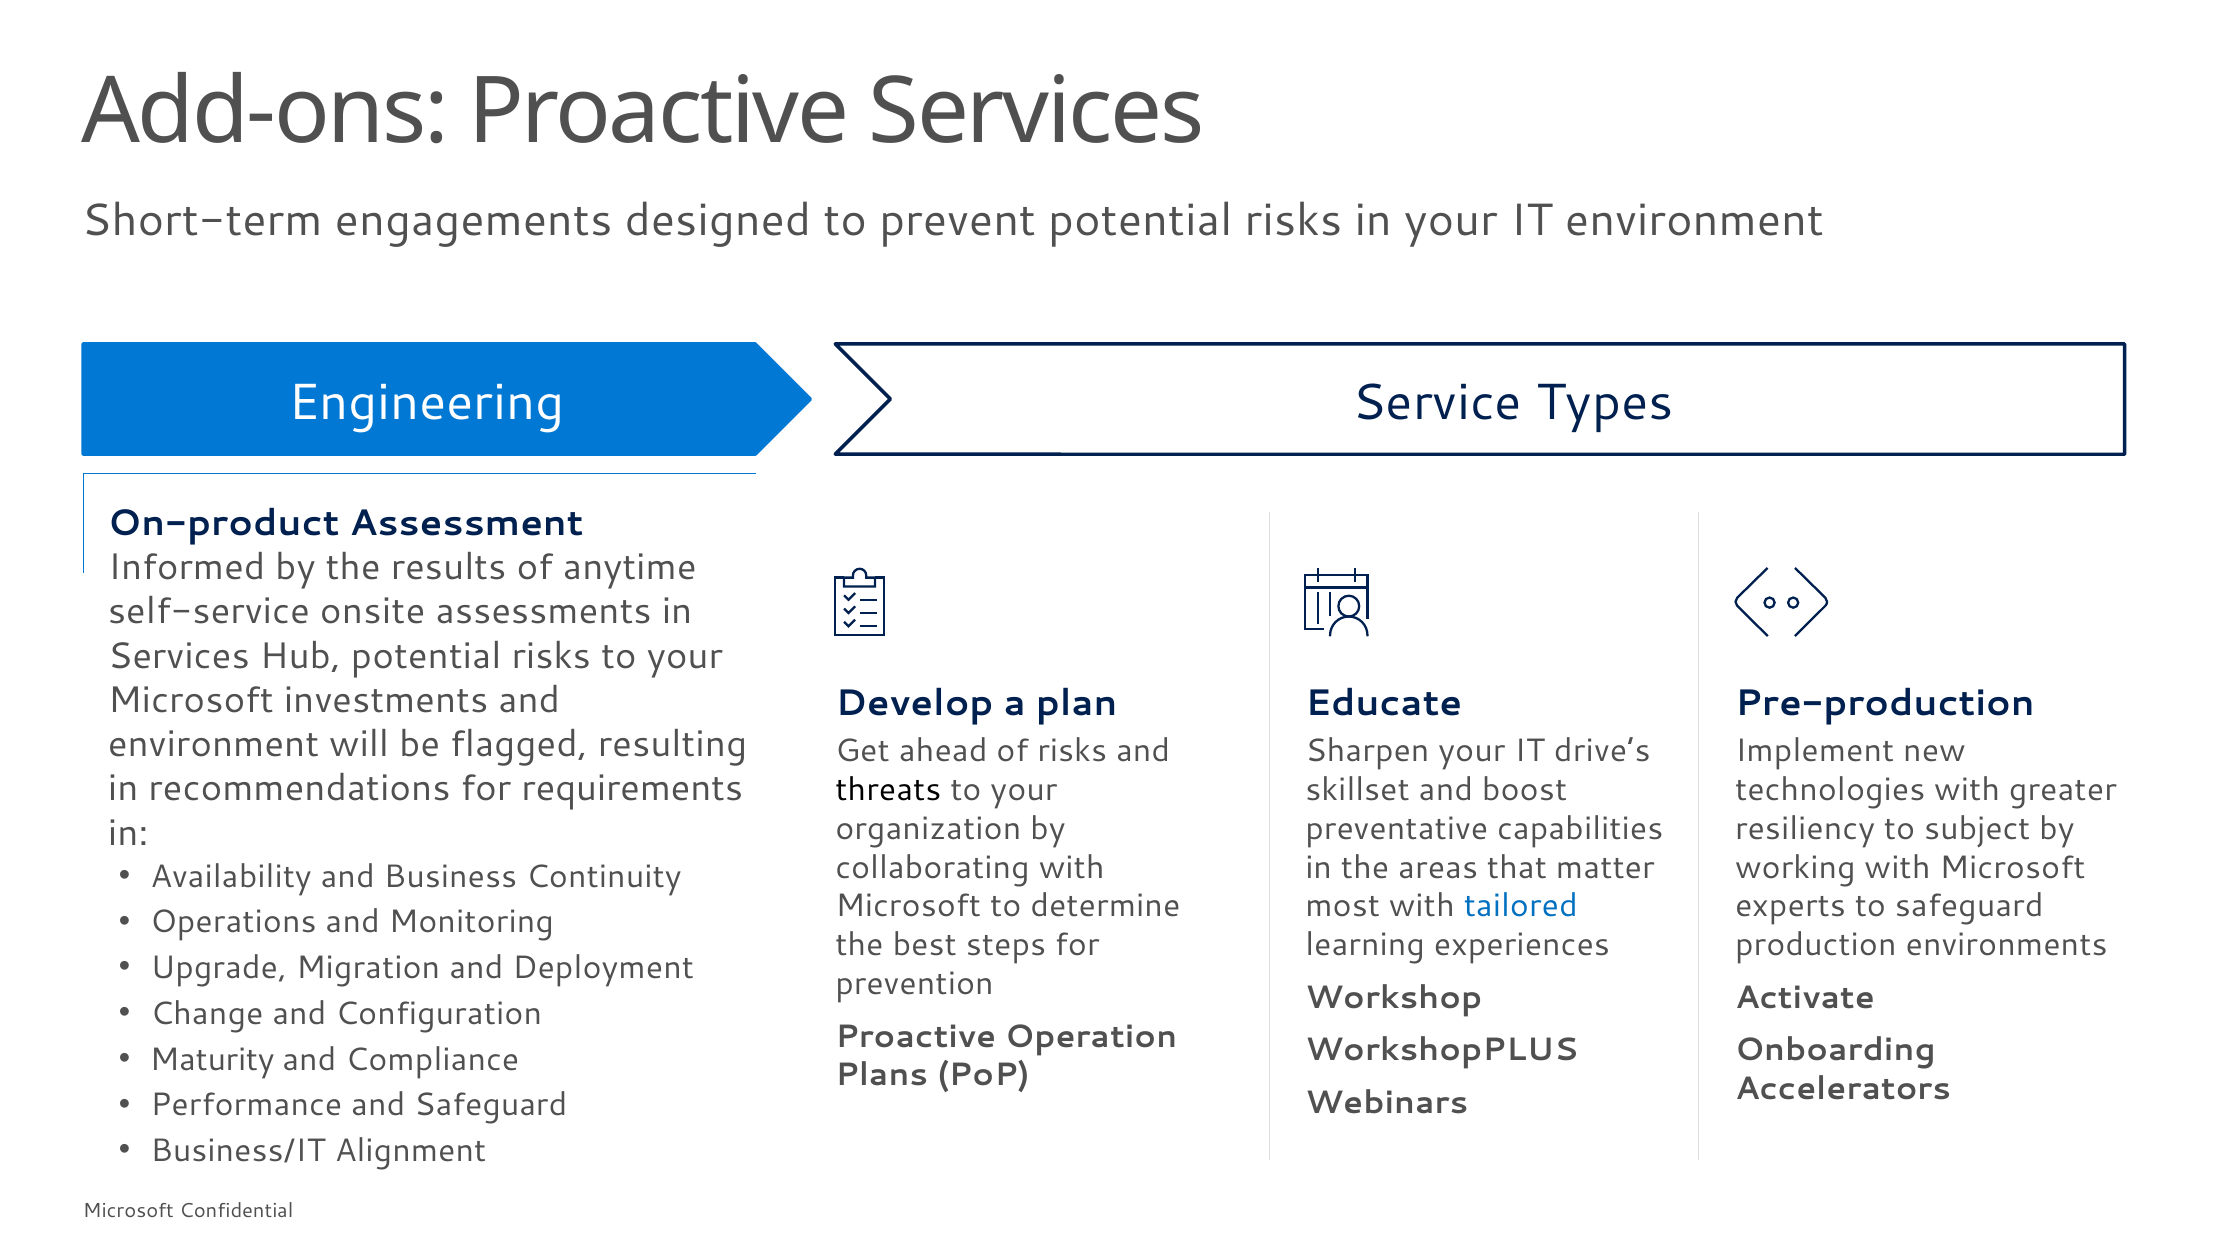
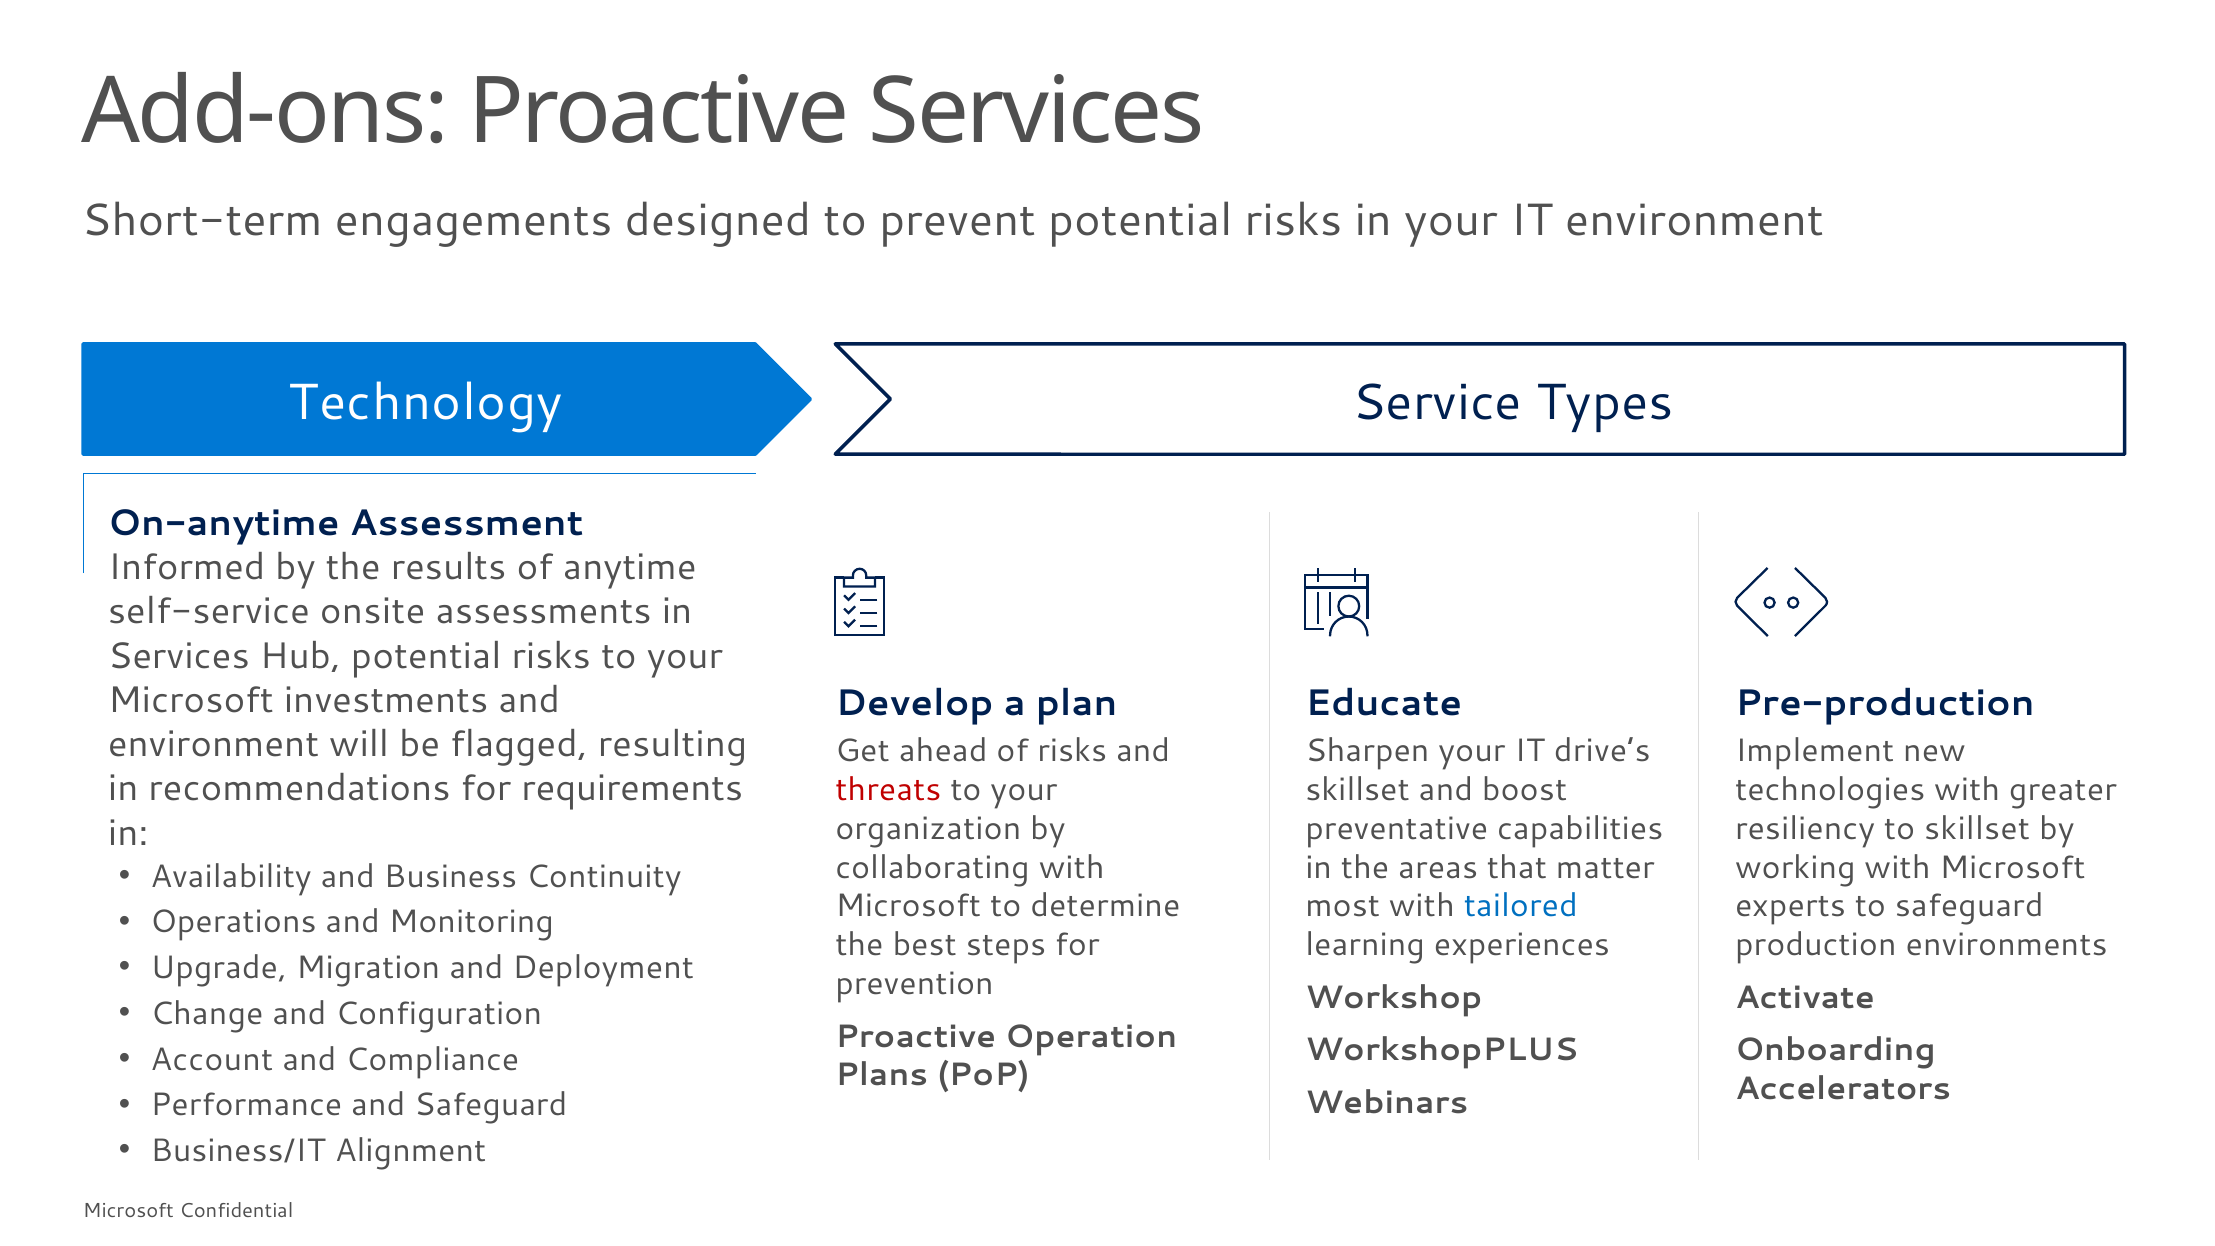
Engineering: Engineering -> Technology
On-product: On-product -> On-anytime
threats colour: black -> red
to subject: subject -> skillset
Maturity: Maturity -> Account
